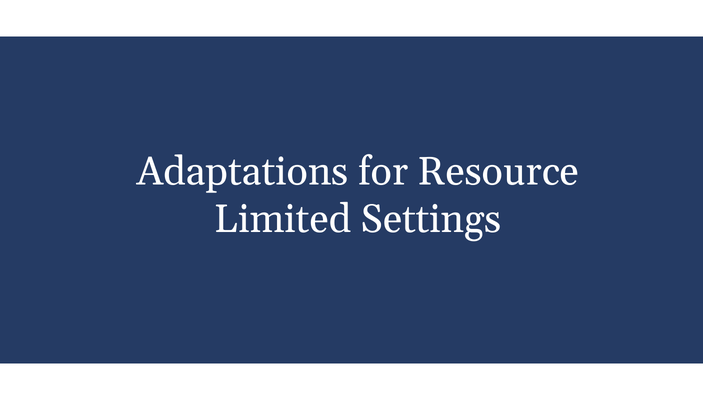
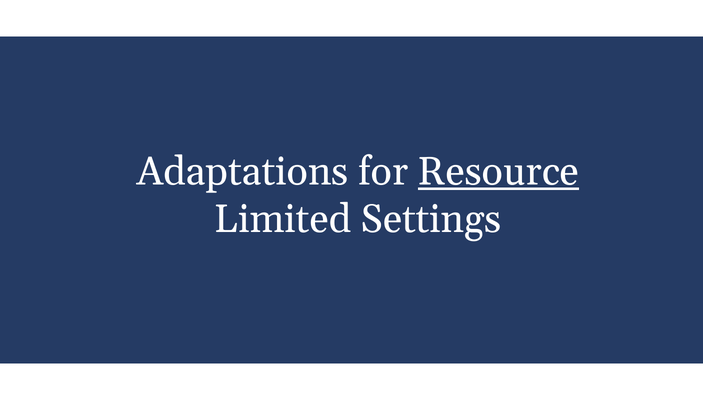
Resource underline: none -> present
